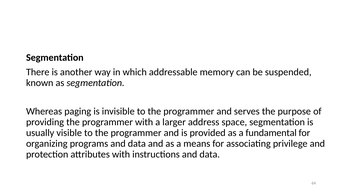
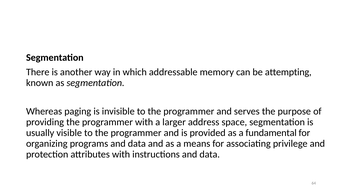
suspended: suspended -> attempting
